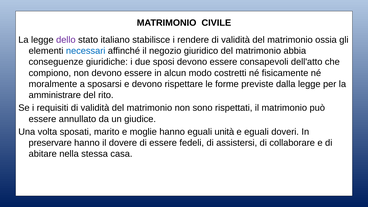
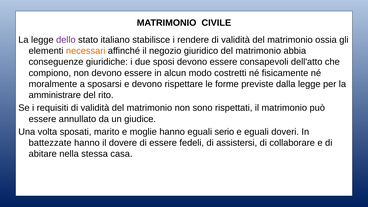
necessari colour: blue -> orange
unità: unità -> serio
preservare: preservare -> battezzate
